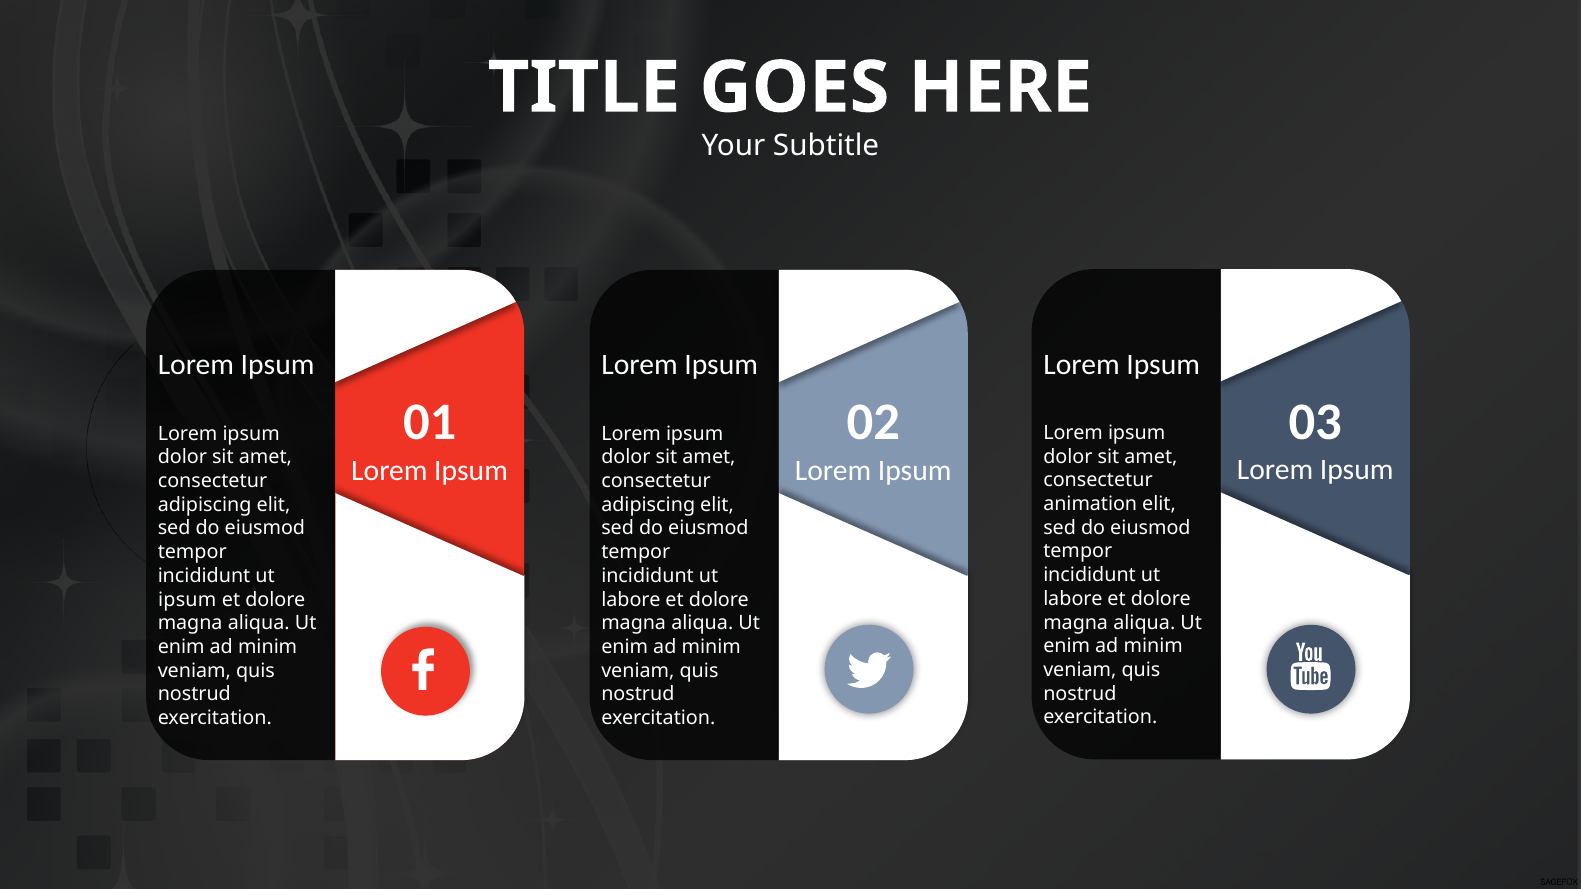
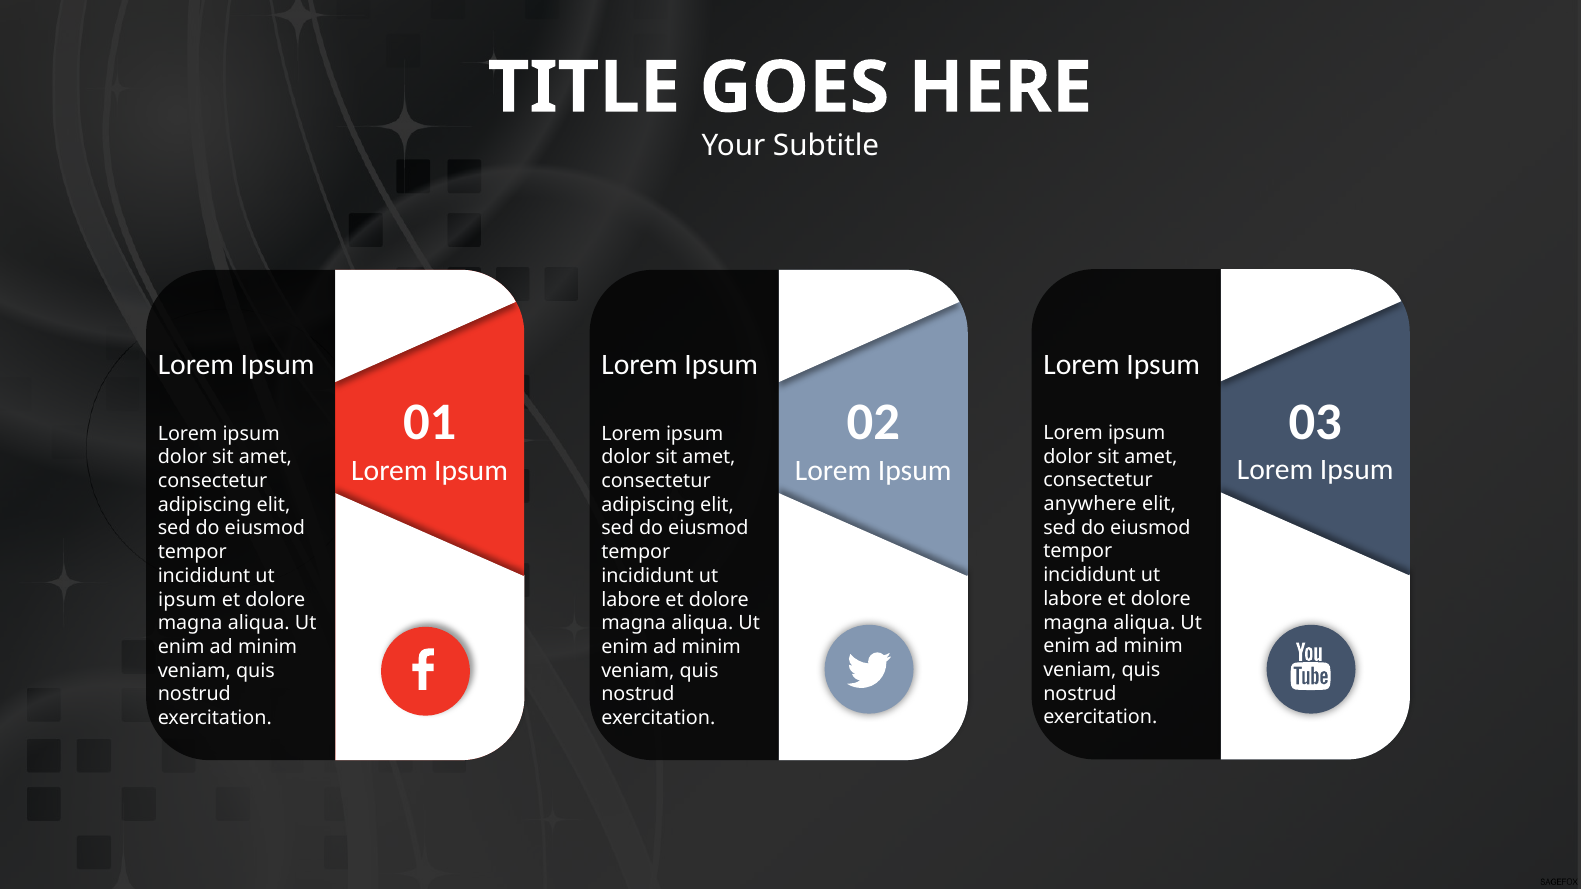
animation: animation -> anywhere
